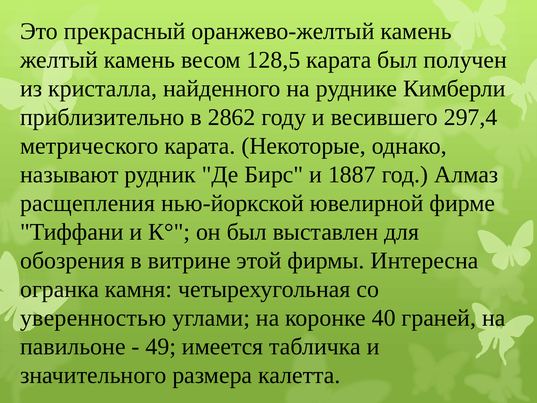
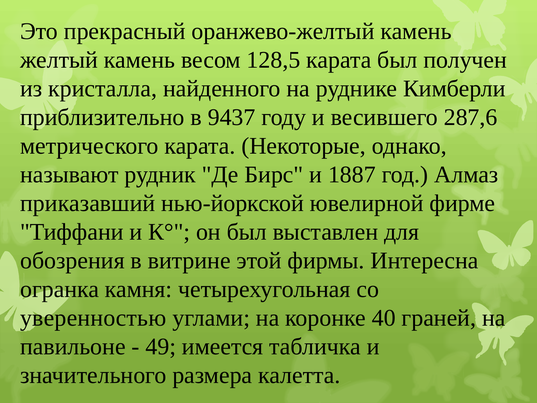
2862: 2862 -> 9437
297,4: 297,4 -> 287,6
расщепления: расщепления -> приказавший
